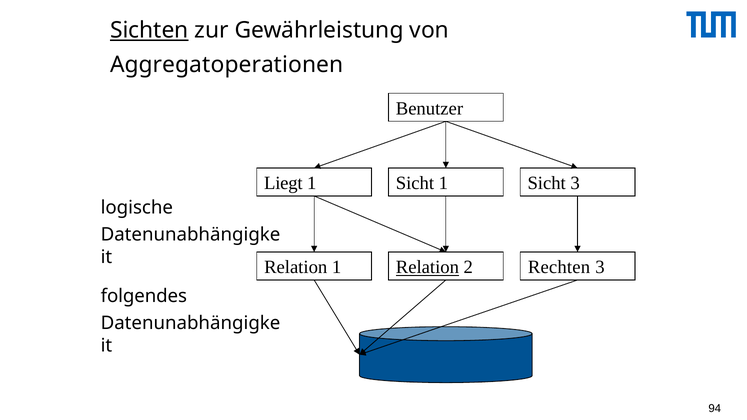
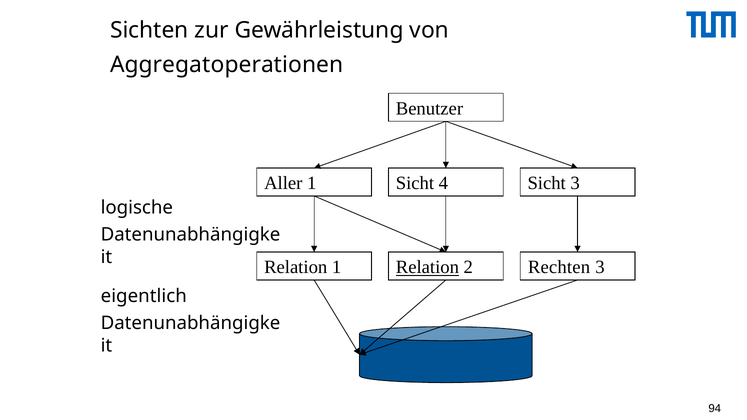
Sichten underline: present -> none
Liegt: Liegt -> Aller
Sicht 1: 1 -> 4
folgendes: folgendes -> eigentlich
